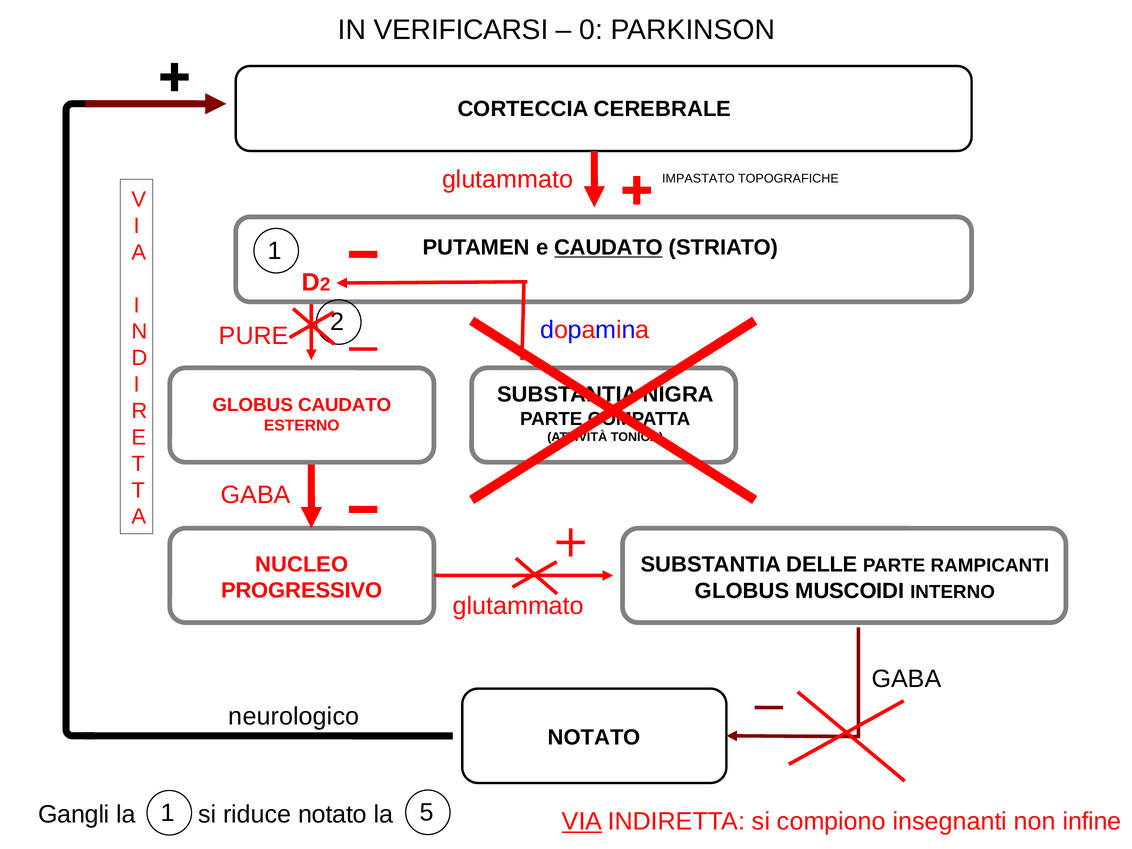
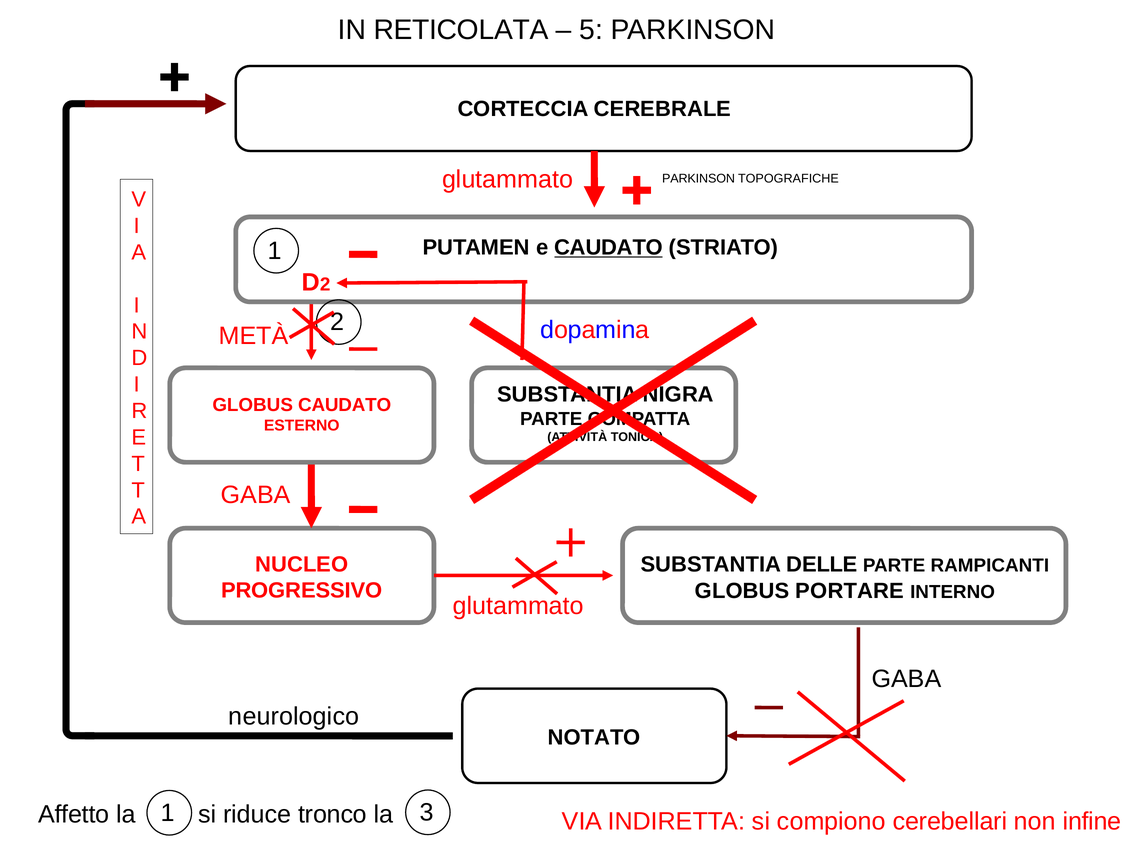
VERIFICARSI: VERIFICARSI -> RETICOLATA
0: 0 -> 5
glutammato IMPASTATO: IMPASTATO -> PARKINSON
PURE: PURE -> METÀ
MUSCOIDI: MUSCOIDI -> PORTARE
5: 5 -> 3
Gangli: Gangli -> Affetto
riduce notato: notato -> tronco
VIA underline: present -> none
insegnanti: insegnanti -> cerebellari
